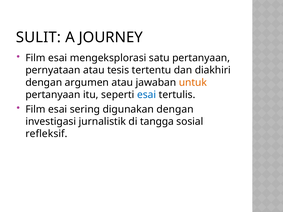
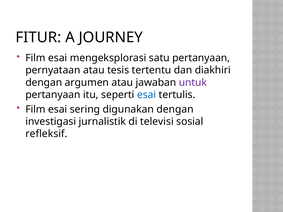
SULIT: SULIT -> FITUR
untuk colour: orange -> purple
tangga: tangga -> televisi
